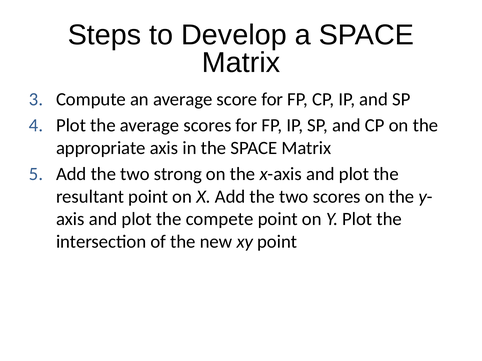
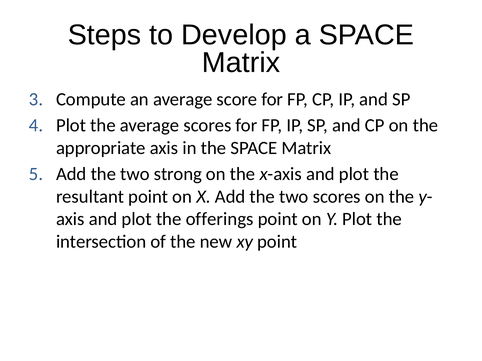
compete: compete -> offerings
